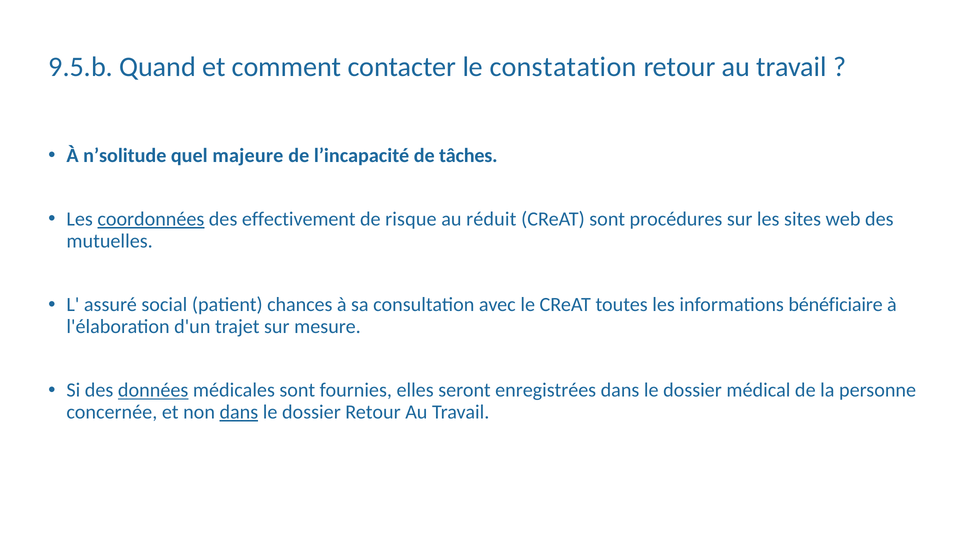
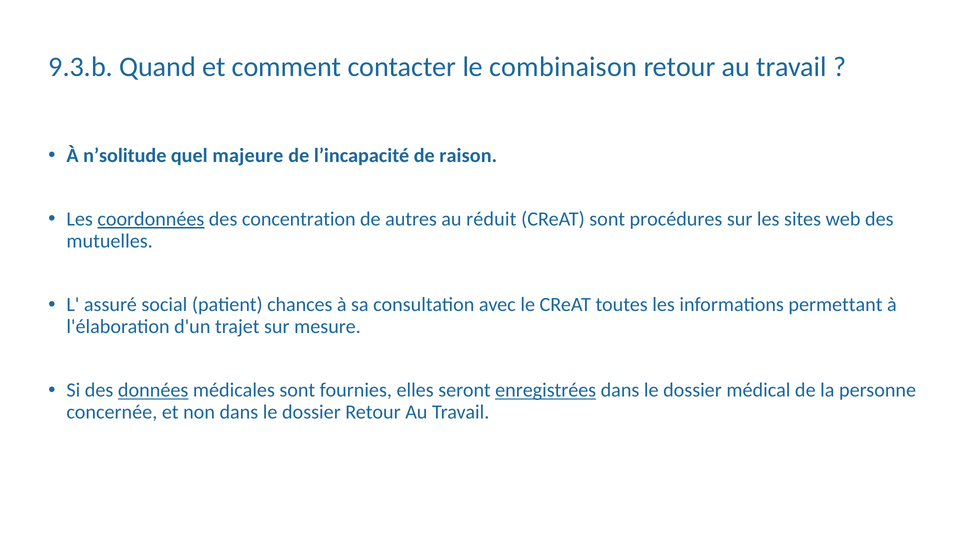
9.5.b: 9.5.b -> 9.3.b
constatation: constatation -> combinaison
tâches: tâches -> raison
effectivement: effectivement -> concentration
risque: risque -> autres
bénéficiaire: bénéficiaire -> permettant
enregistrées underline: none -> present
dans at (239, 412) underline: present -> none
